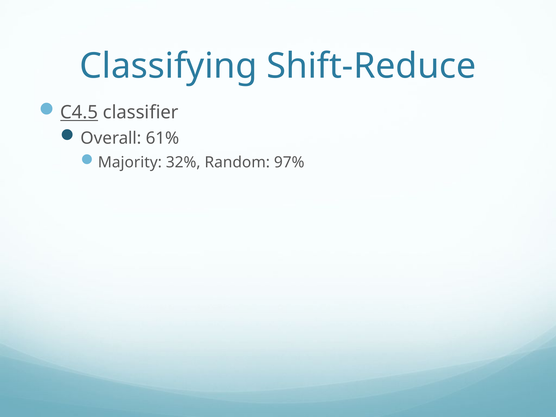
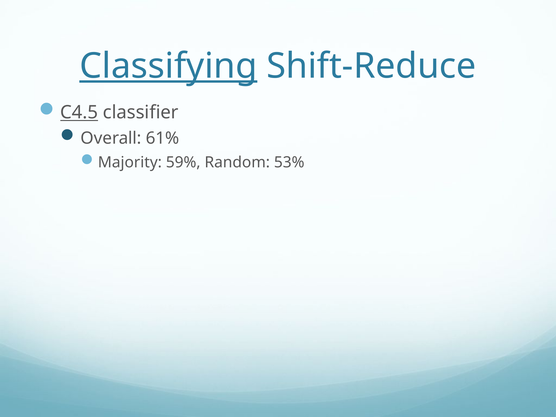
Classifying underline: none -> present
32%: 32% -> 59%
97%: 97% -> 53%
